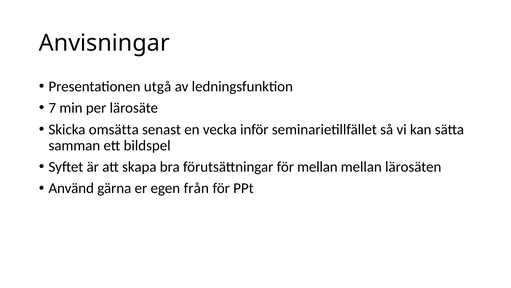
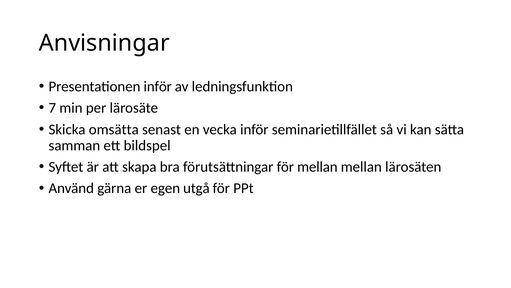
Presentationen utgå: utgå -> inför
från: från -> utgå
